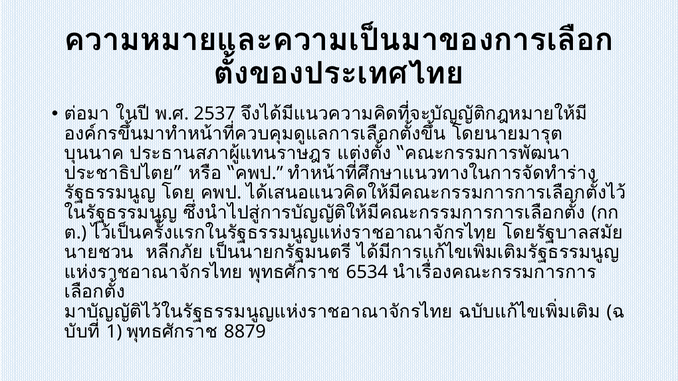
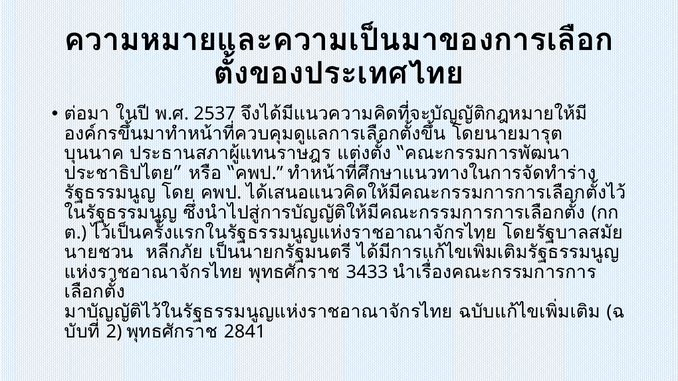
6534: 6534 -> 3433
1: 1 -> 2
8879: 8879 -> 2841
